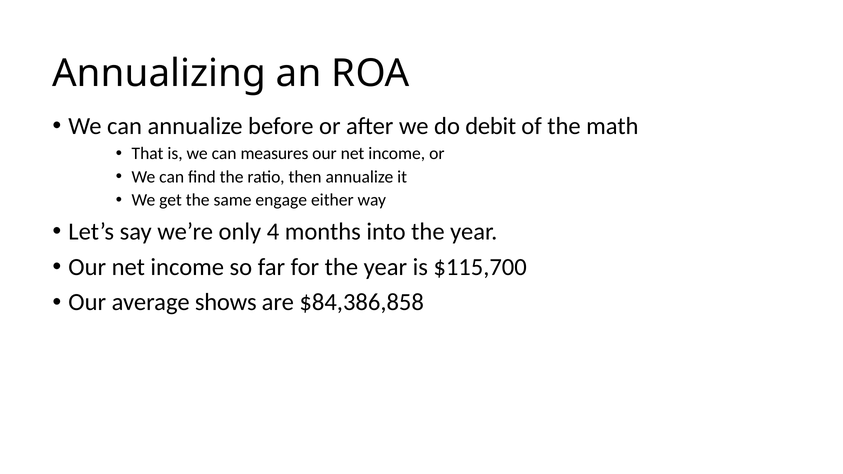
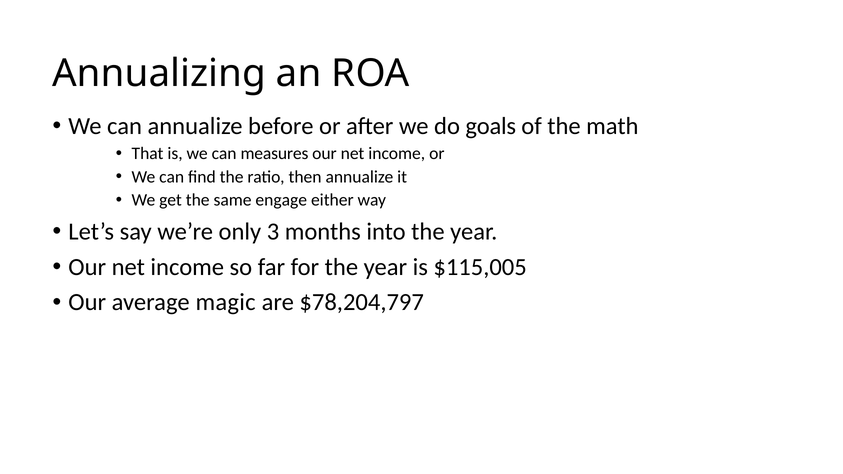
debit: debit -> goals
4: 4 -> 3
$115,700: $115,700 -> $115,005
shows: shows -> magic
$84,386,858: $84,386,858 -> $78,204,797
